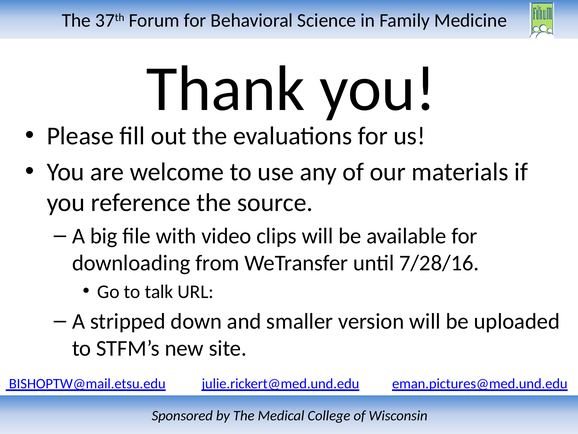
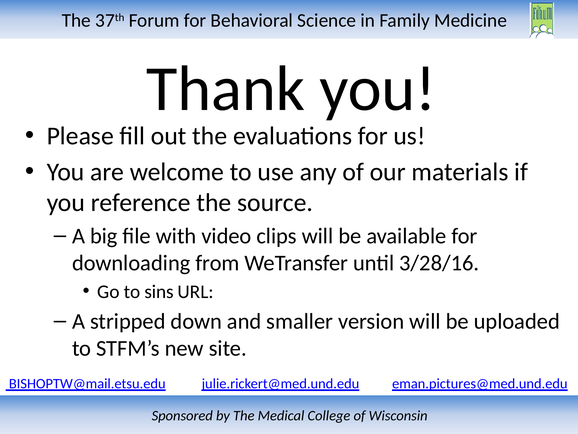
7/28/16: 7/28/16 -> 3/28/16
talk: talk -> sins
